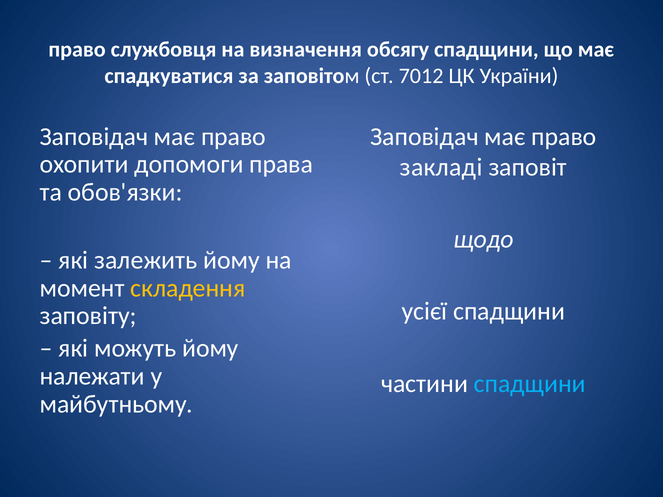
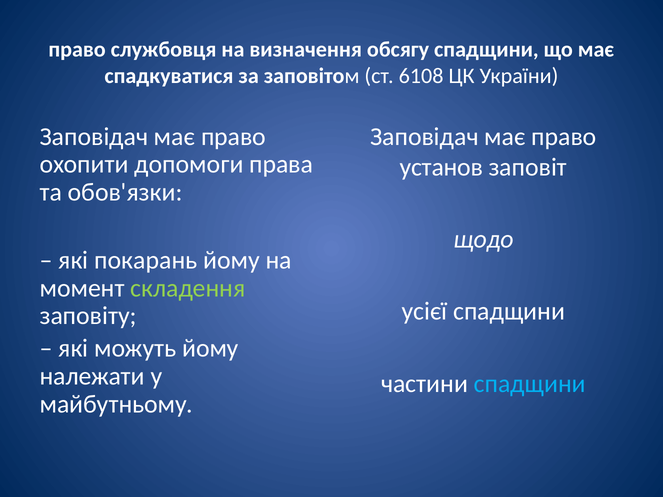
7012: 7012 -> 6108
закладі: закладі -> установ
залежить: залежить -> покарань
складення colour: yellow -> light green
